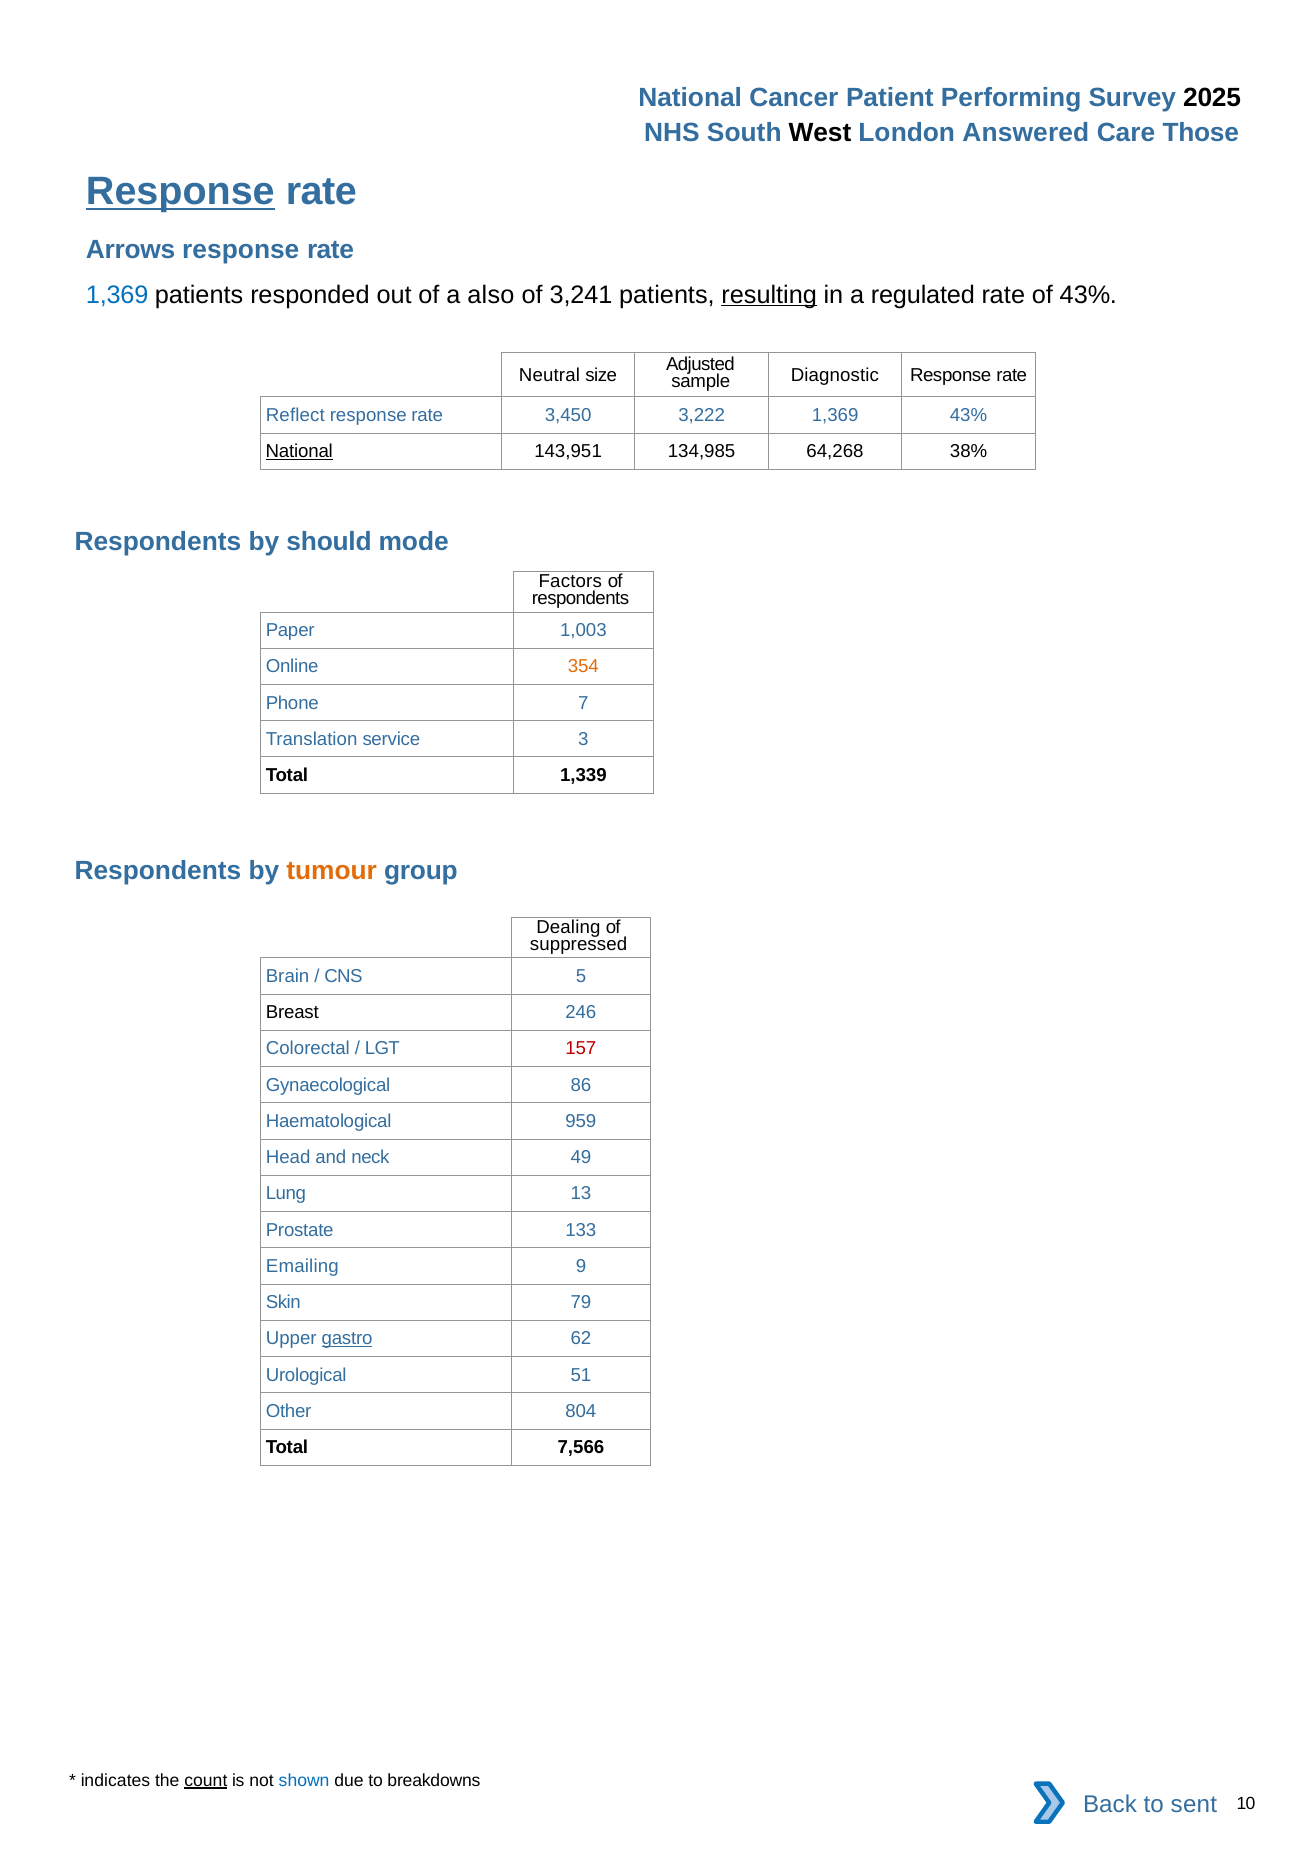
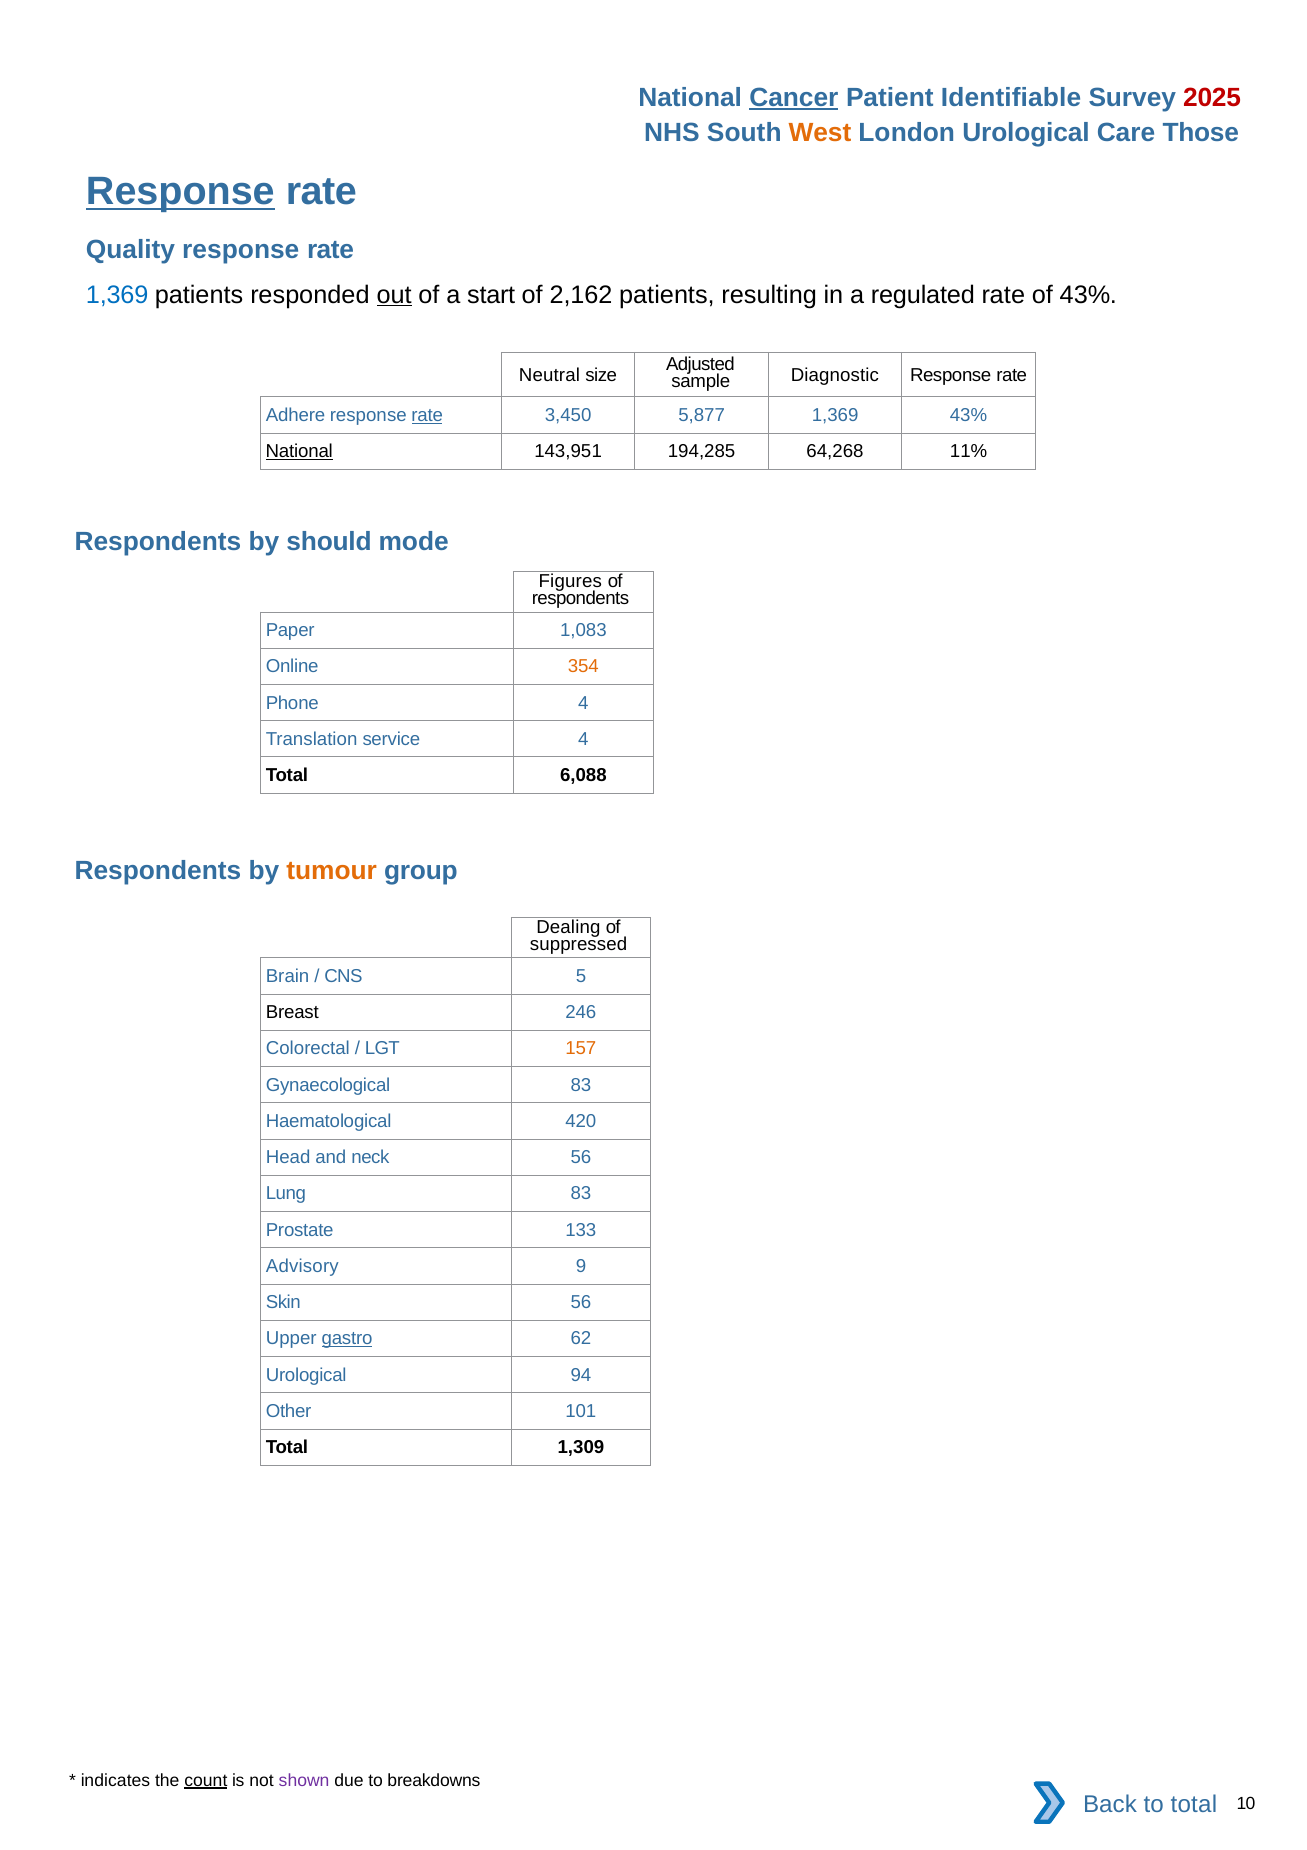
Cancer underline: none -> present
Performing: Performing -> Identifiable
2025 colour: black -> red
West colour: black -> orange
London Answered: Answered -> Urological
Arrows: Arrows -> Quality
out underline: none -> present
also: also -> start
3,241: 3,241 -> 2,162
resulting underline: present -> none
Reflect: Reflect -> Adhere
rate at (427, 415) underline: none -> present
3,222: 3,222 -> 5,877
134,985: 134,985 -> 194,285
38%: 38% -> 11%
Factors: Factors -> Figures
1,003: 1,003 -> 1,083
Phone 7: 7 -> 4
service 3: 3 -> 4
1,339: 1,339 -> 6,088
157 colour: red -> orange
Gynaecological 86: 86 -> 83
959: 959 -> 420
neck 49: 49 -> 56
Lung 13: 13 -> 83
Emailing: Emailing -> Advisory
Skin 79: 79 -> 56
51: 51 -> 94
804: 804 -> 101
7,566: 7,566 -> 1,309
shown colour: blue -> purple
to sent: sent -> total
